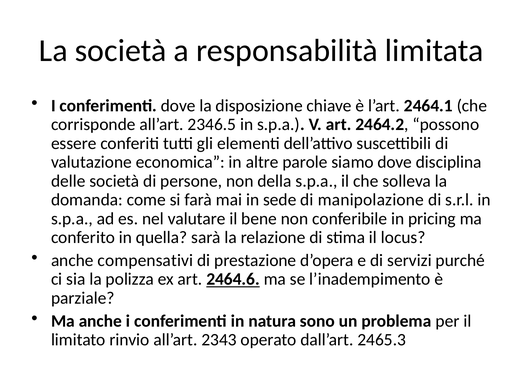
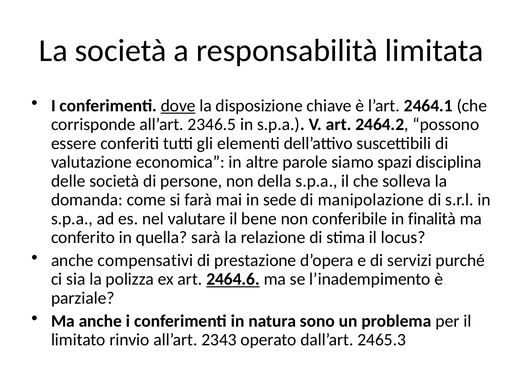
dove at (178, 106) underline: none -> present
siamo dove: dove -> spazi
pricing: pricing -> finalità
